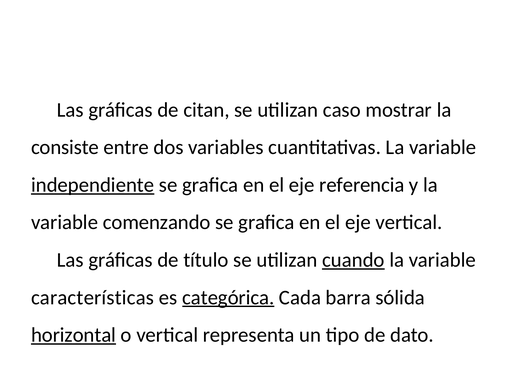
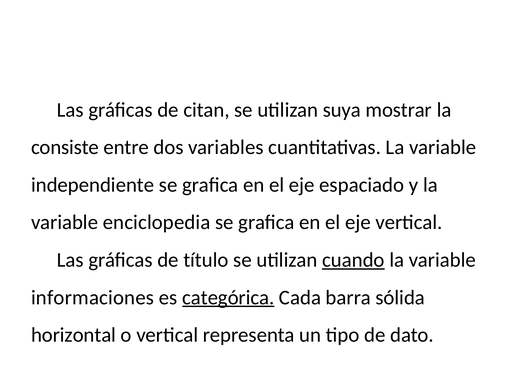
caso: caso -> suya
independiente underline: present -> none
referencia: referencia -> espaciado
comenzando: comenzando -> enciclopedia
características: características -> informaciones
horizontal underline: present -> none
